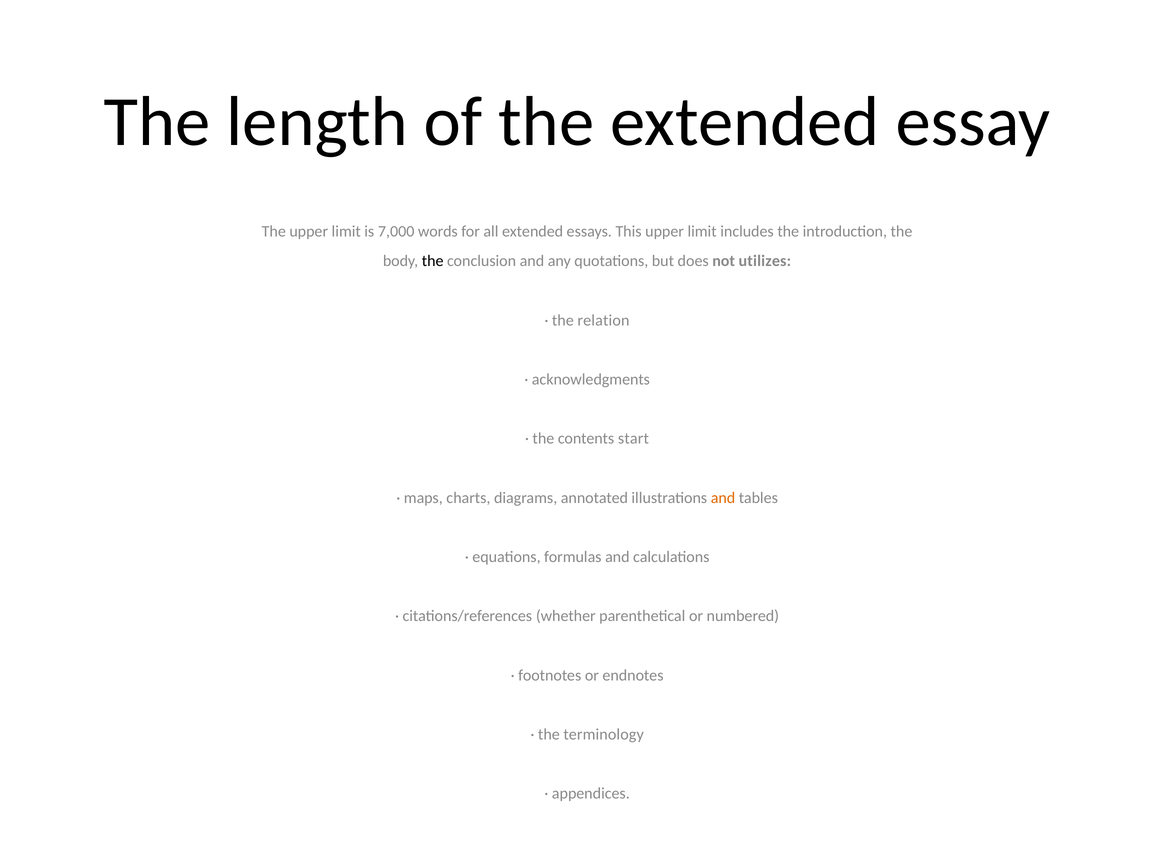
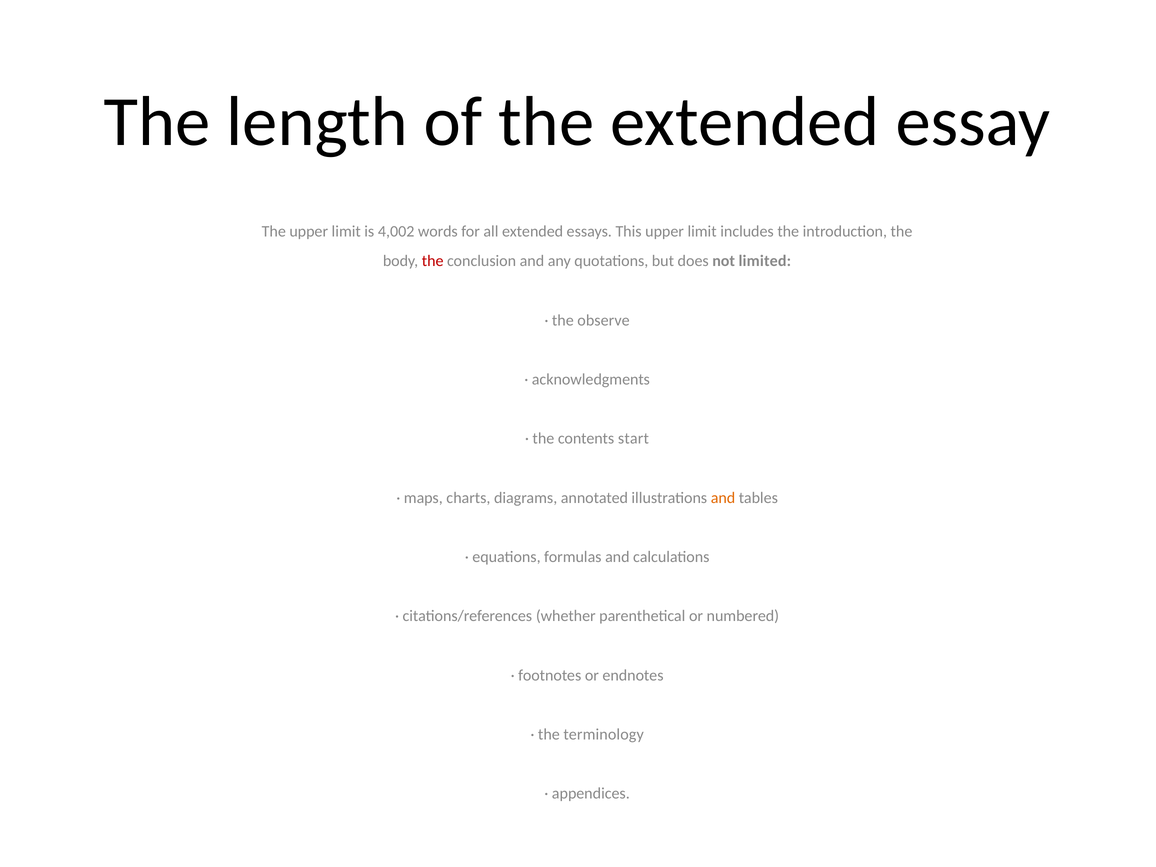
7,000: 7,000 -> 4,002
the at (433, 261) colour: black -> red
utilizes: utilizes -> limited
relation: relation -> observe
